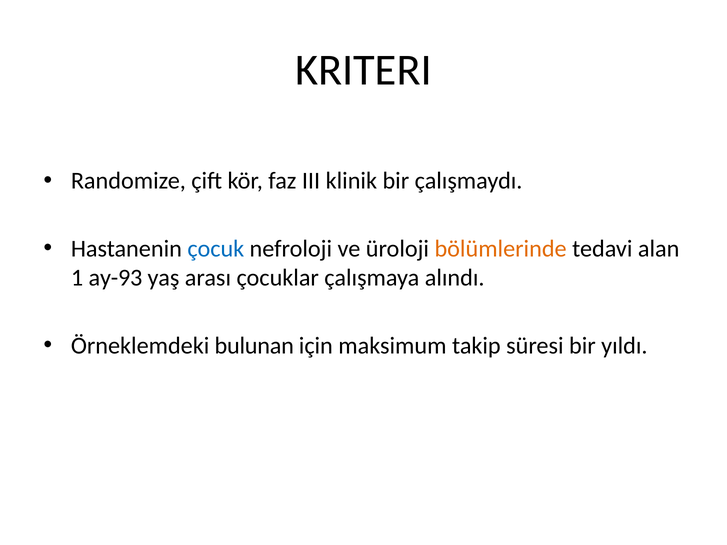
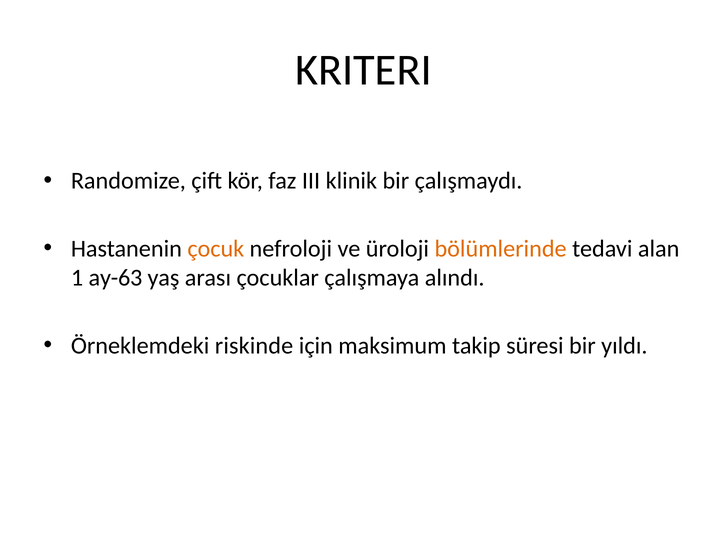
çocuk colour: blue -> orange
ay-93: ay-93 -> ay-63
bulunan: bulunan -> riskinde
